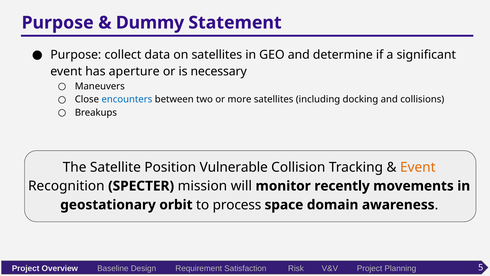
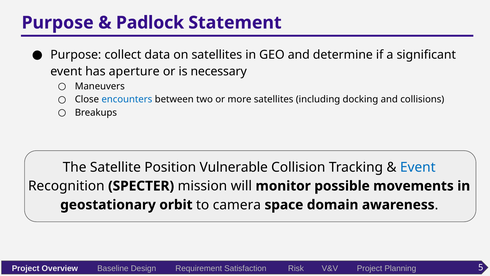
Dummy: Dummy -> Padlock
Event at (418, 167) colour: orange -> blue
recently: recently -> possible
process: process -> camera
